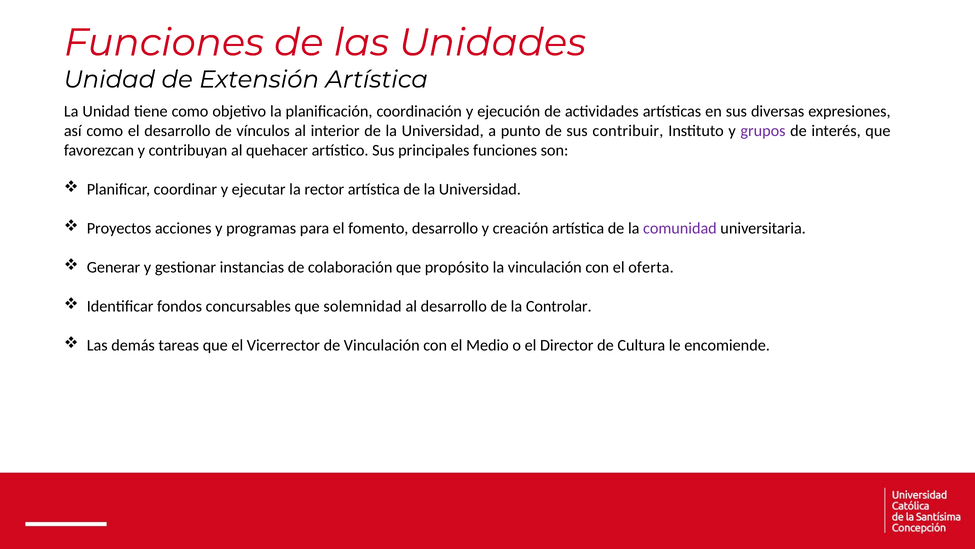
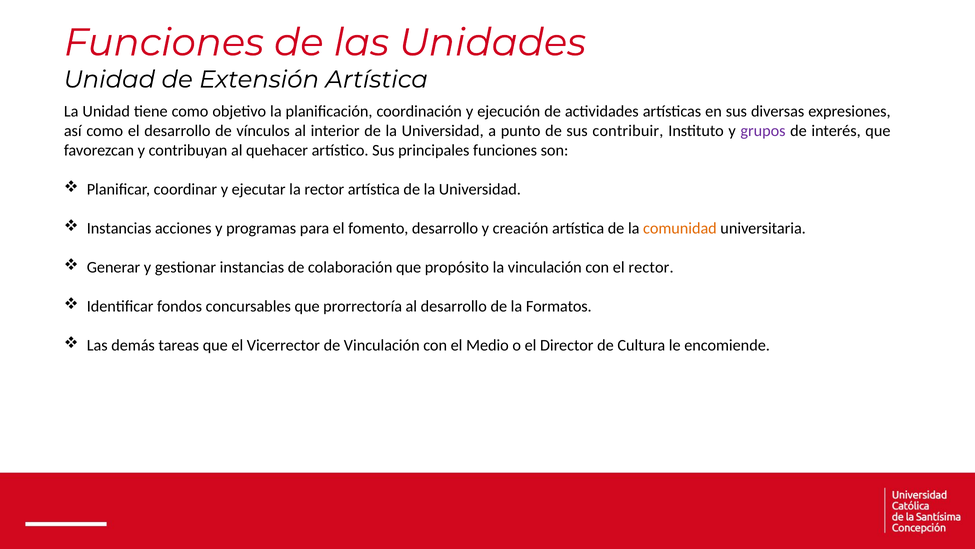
Proyectos at (119, 228): Proyectos -> Instancias
comunidad colour: purple -> orange
el oferta: oferta -> rector
solemnidad: solemnidad -> prorrectoría
Controlar: Controlar -> Formatos
